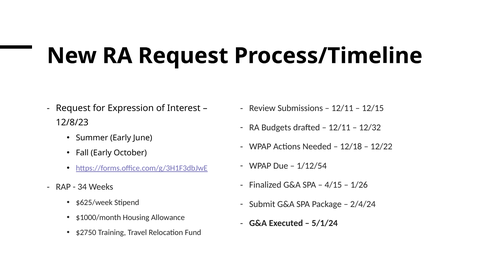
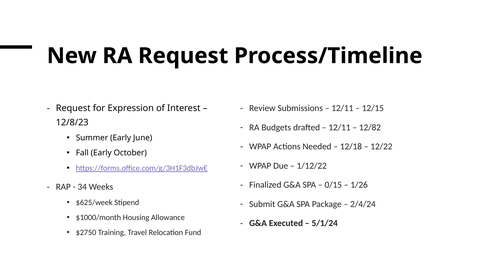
12/32: 12/32 -> 12/82
1/12/54: 1/12/54 -> 1/12/22
4/15: 4/15 -> 0/15
